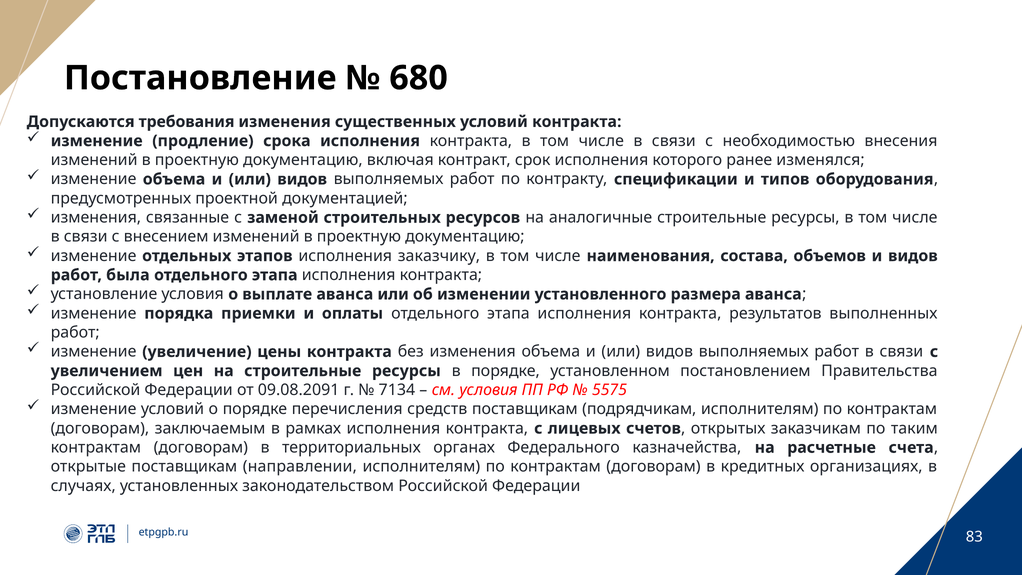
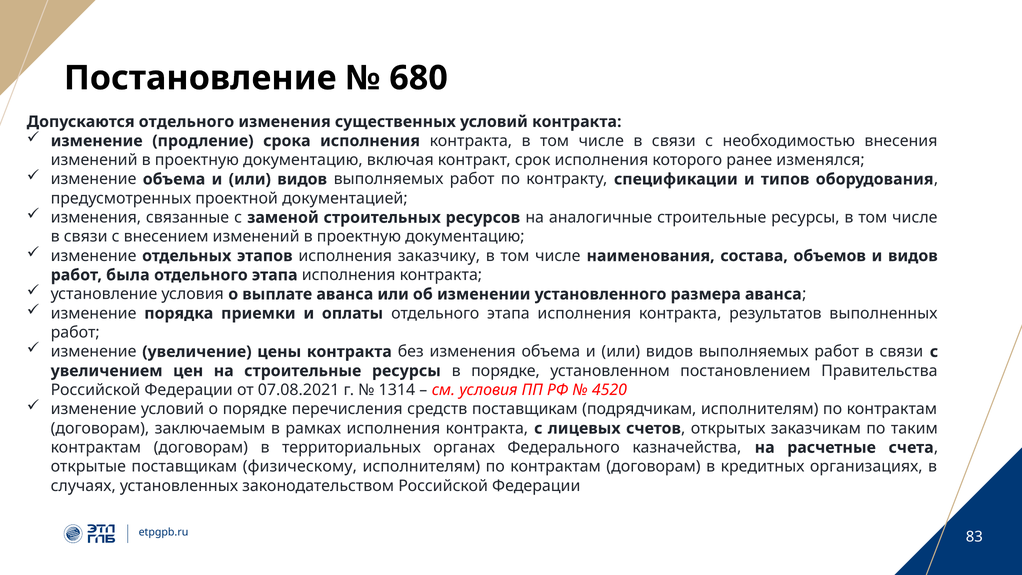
Допускаются требования: требования -> отдельного
09.08.2091: 09.08.2091 -> 07.08.2021
7134: 7134 -> 1314
5575: 5575 -> 4520
направлении: направлении -> физическому
